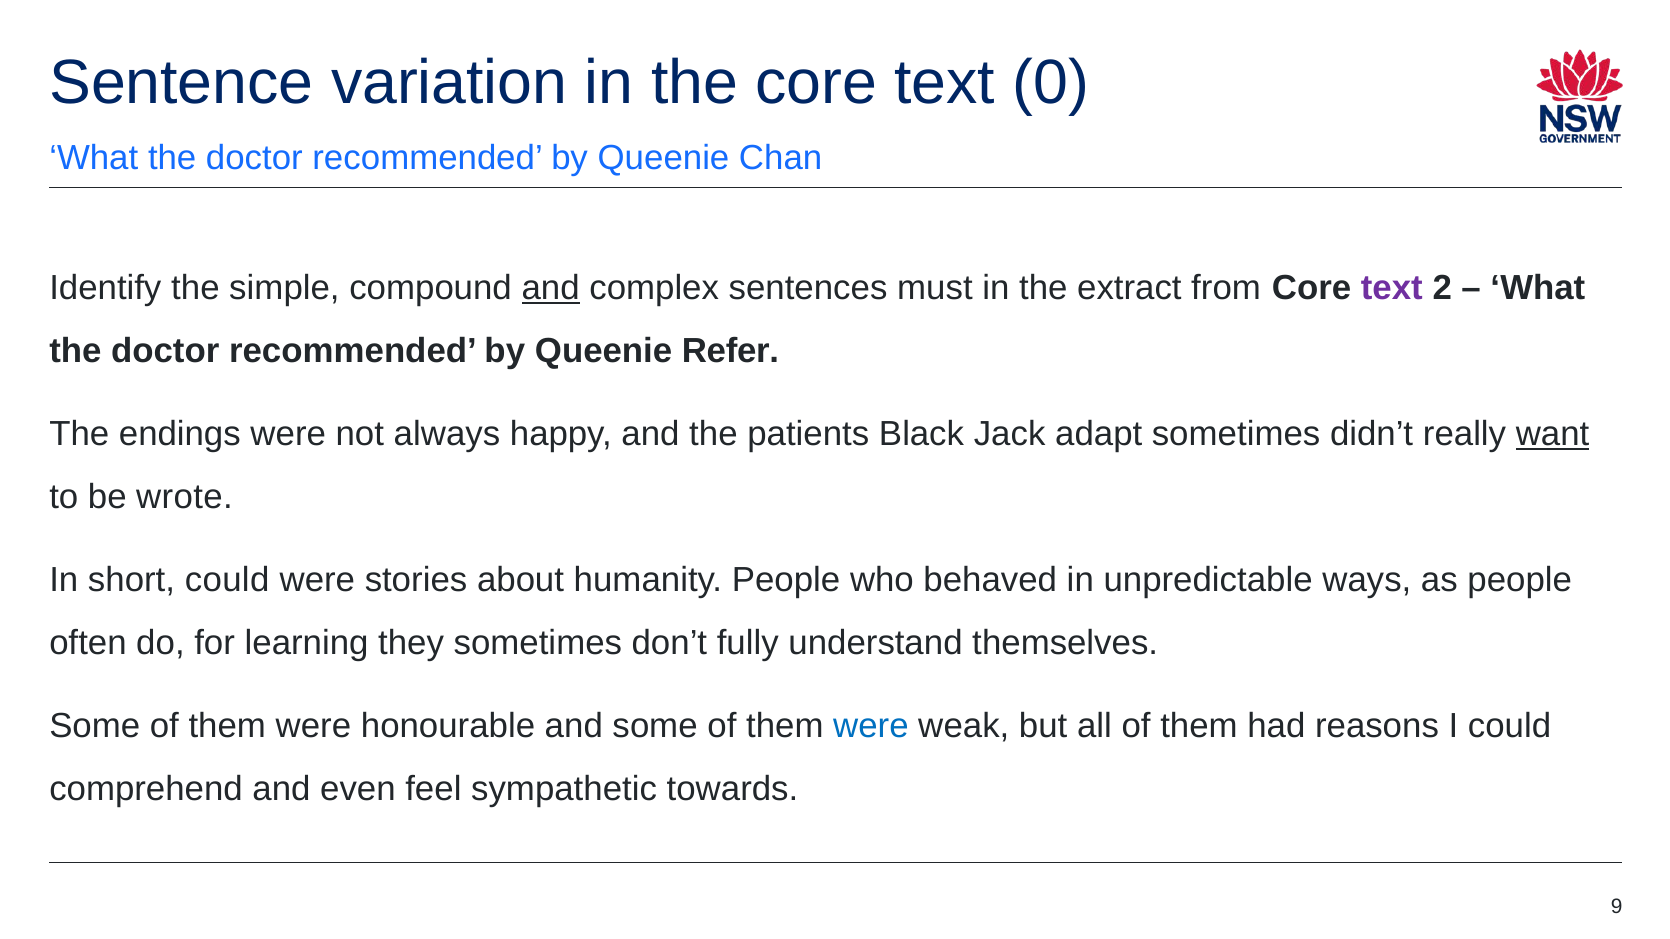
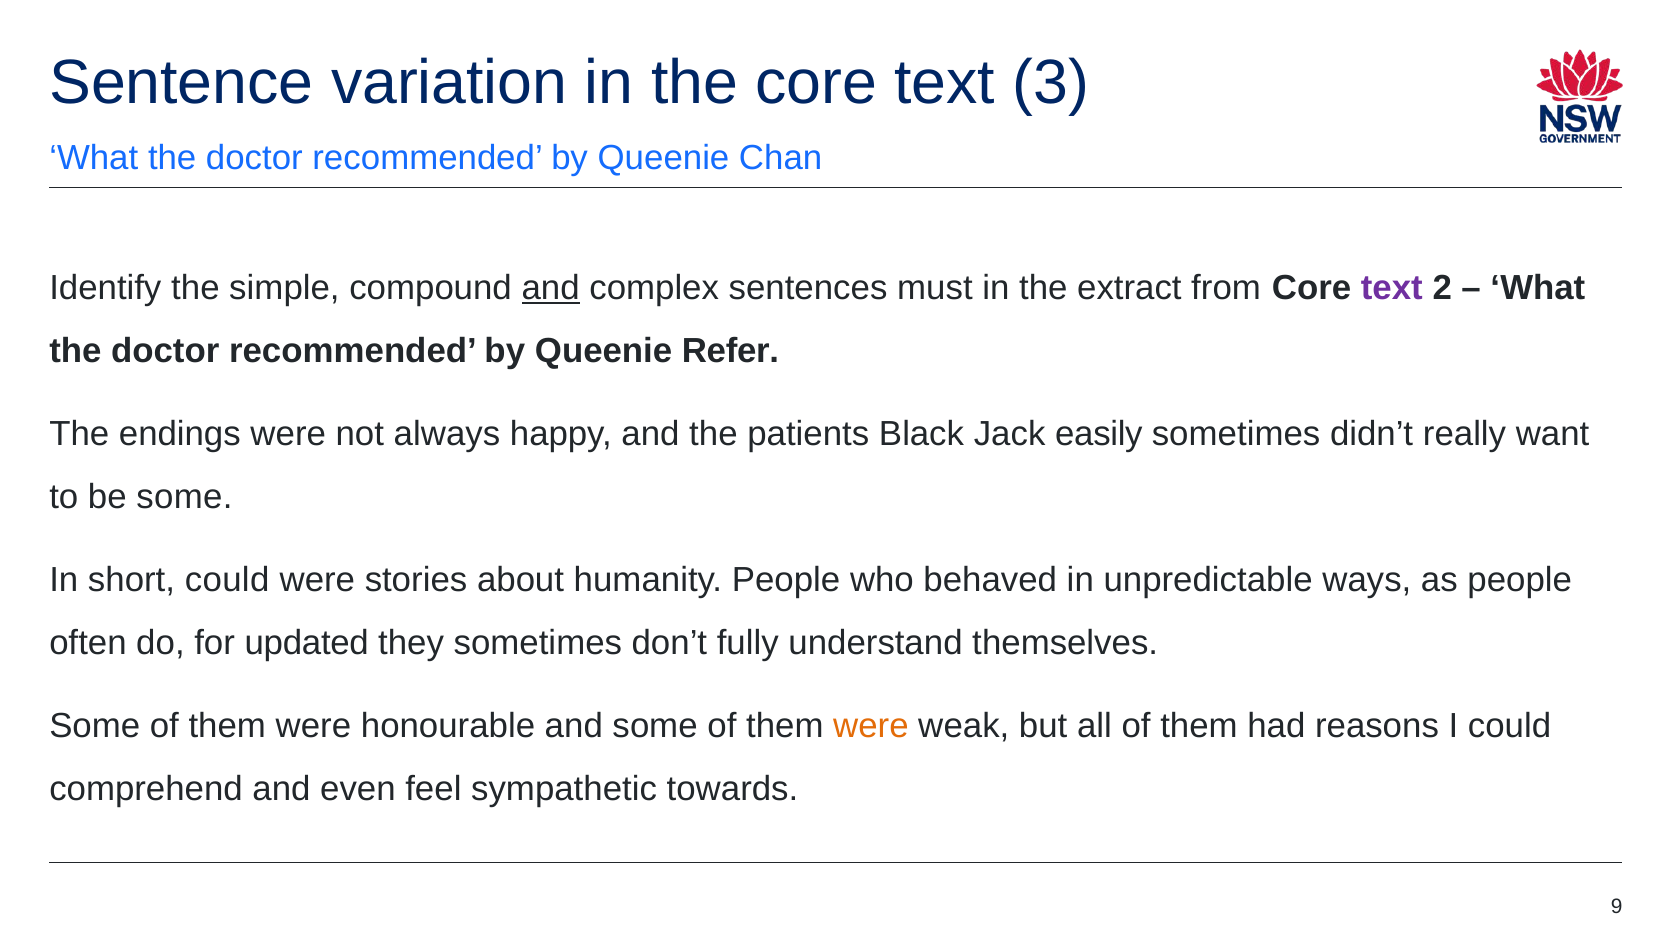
0: 0 -> 3
adapt: adapt -> easily
want underline: present -> none
be wrote: wrote -> some
learning: learning -> updated
were at (871, 726) colour: blue -> orange
